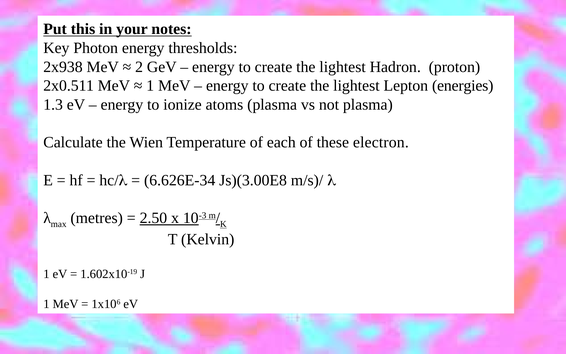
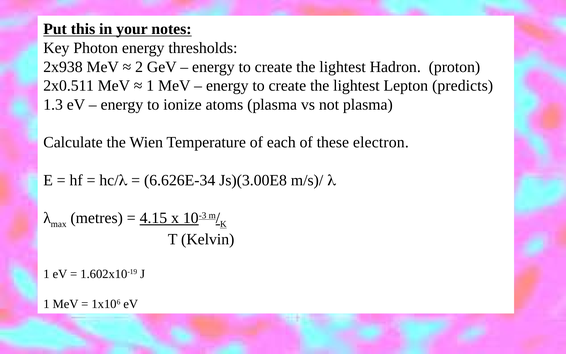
energies: energies -> predicts
2.50: 2.50 -> 4.15
